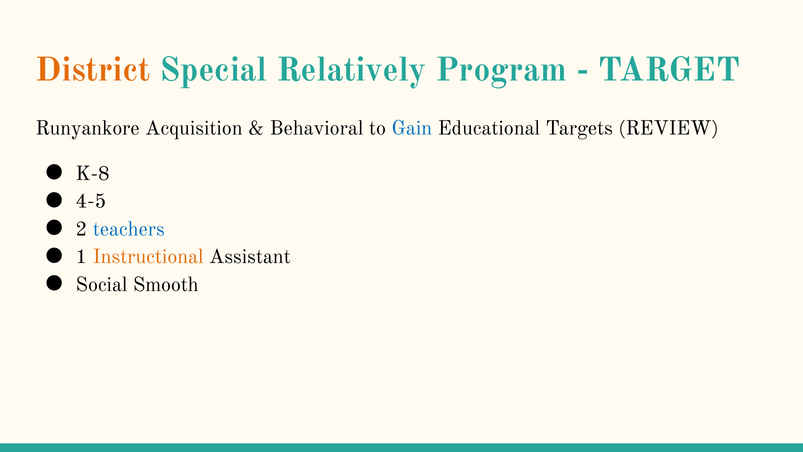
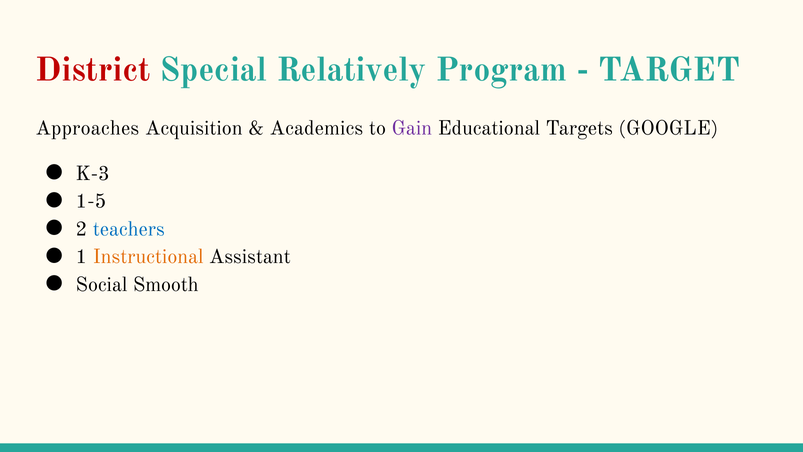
District colour: orange -> red
Runyankore: Runyankore -> Approaches
Behavioral: Behavioral -> Academics
Gain colour: blue -> purple
REVIEW: REVIEW -> GOOGLE
K-8: K-8 -> K-3
4-5: 4-5 -> 1-5
